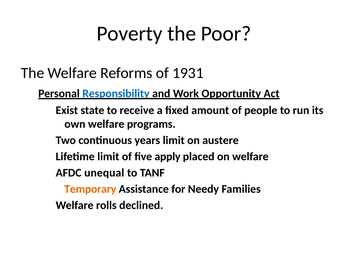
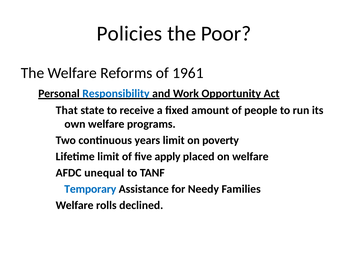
Poverty: Poverty -> Policies
1931: 1931 -> 1961
Exist: Exist -> That
austere: austere -> poverty
Temporary colour: orange -> blue
